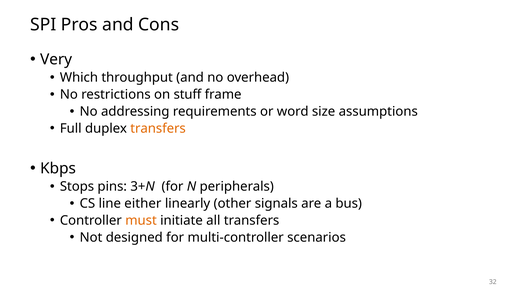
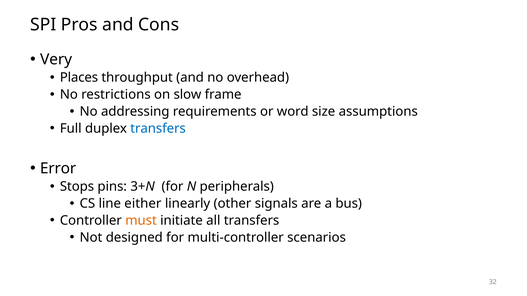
Which: Which -> Places
stuff: stuff -> slow
transfers at (158, 129) colour: orange -> blue
Kbps: Kbps -> Error
